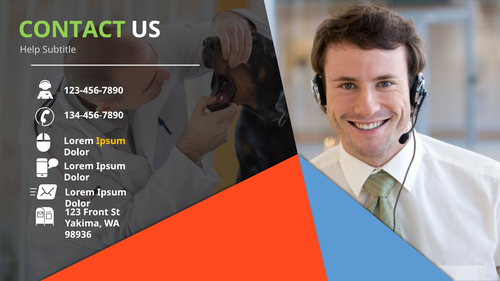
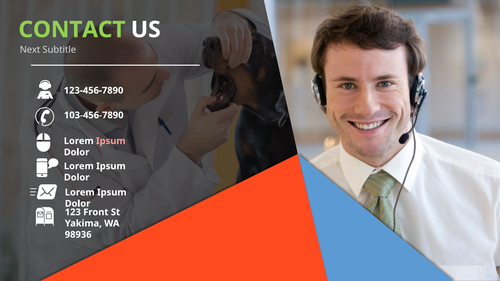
Help: Help -> Next
134-456-7890: 134-456-7890 -> 103-456-7890
Ipsum at (111, 141) colour: yellow -> pink
